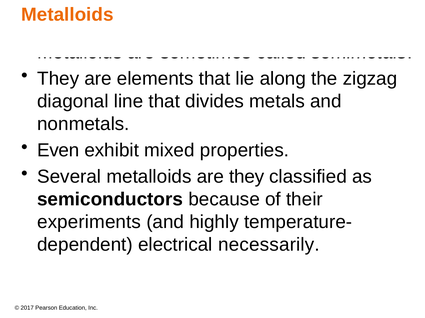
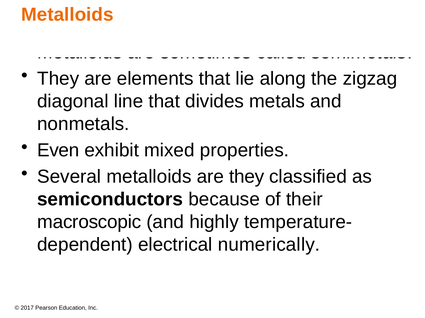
experiments: experiments -> macroscopic
necessarily: necessarily -> numerically
